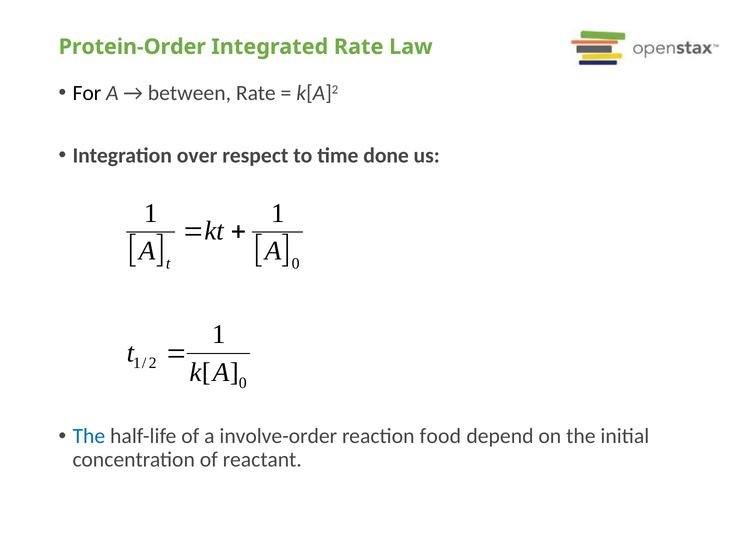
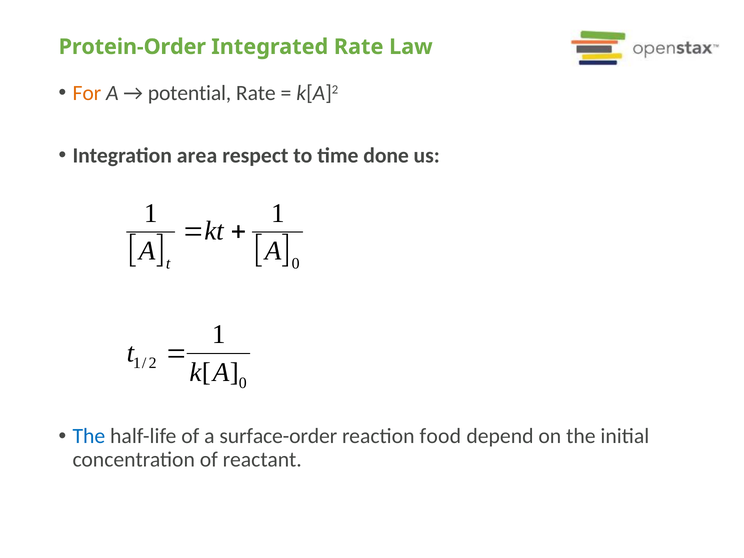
For colour: black -> orange
between: between -> potential
over: over -> area
involve-order: involve-order -> surface-order
